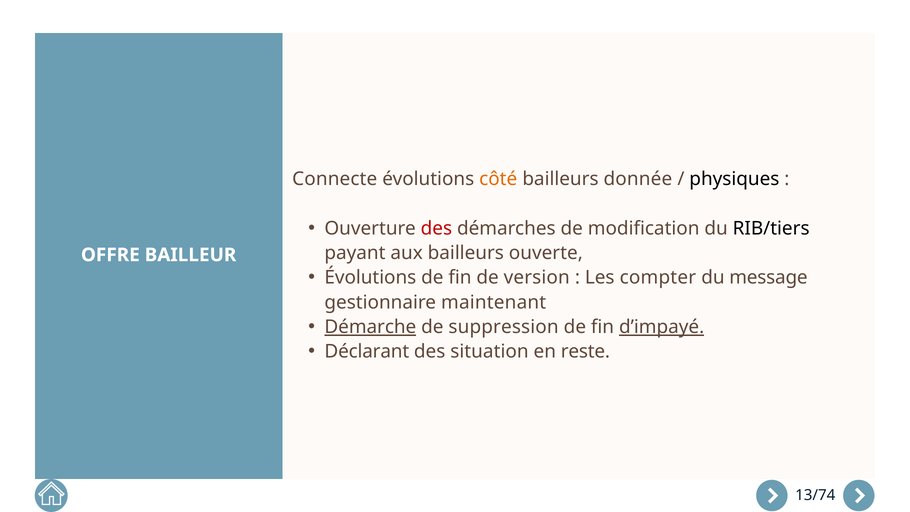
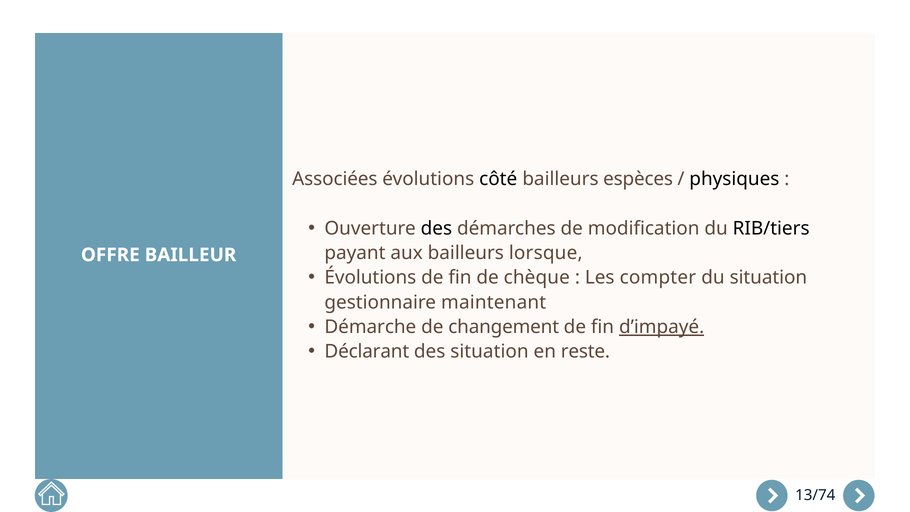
Connecte: Connecte -> Associées
côté colour: orange -> black
donnée: donnée -> espèces
des at (436, 228) colour: red -> black
ouverte: ouverte -> lorsque
version: version -> chèque
du message: message -> situation
Démarche underline: present -> none
suppression: suppression -> changement
